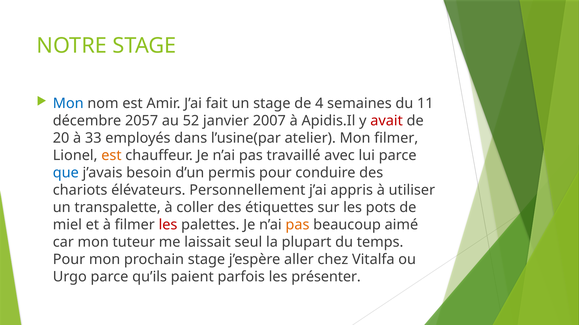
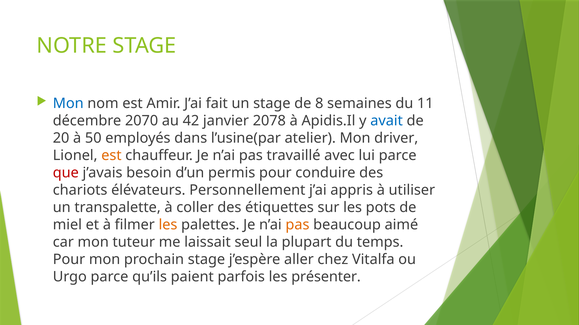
4: 4 -> 8
2057: 2057 -> 2070
52: 52 -> 42
2007: 2007 -> 2078
avait colour: red -> blue
33: 33 -> 50
Mon filmer: filmer -> driver
que colour: blue -> red
les at (168, 225) colour: red -> orange
